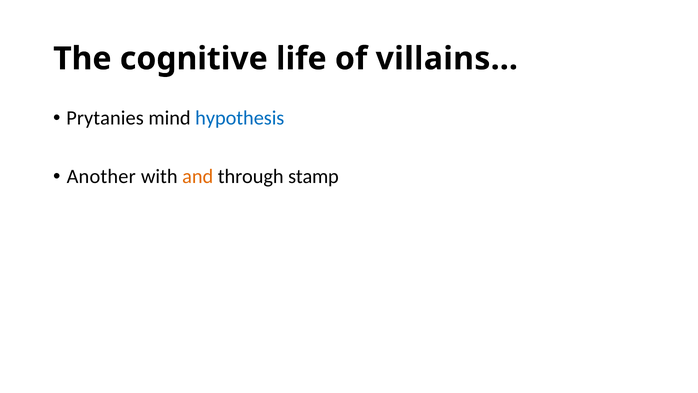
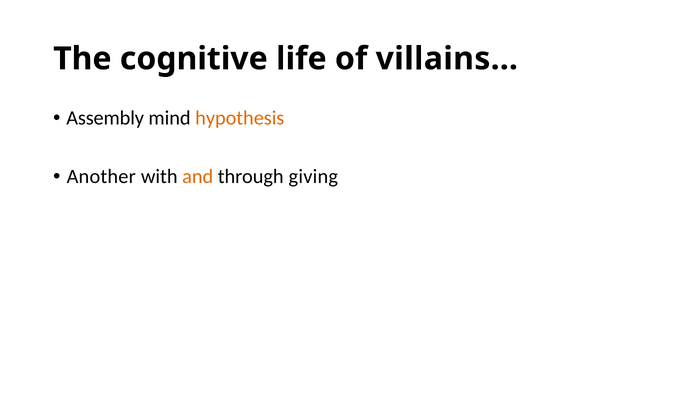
Prytanies: Prytanies -> Assembly
hypothesis colour: blue -> orange
stamp: stamp -> giving
